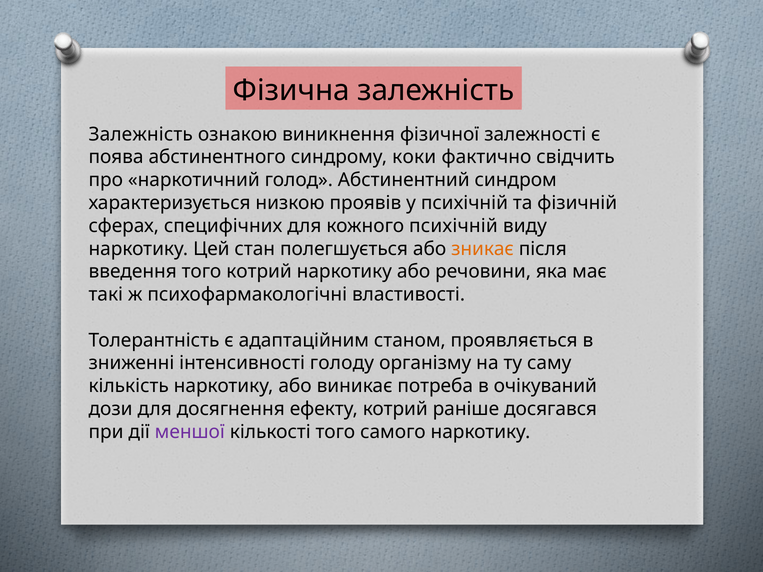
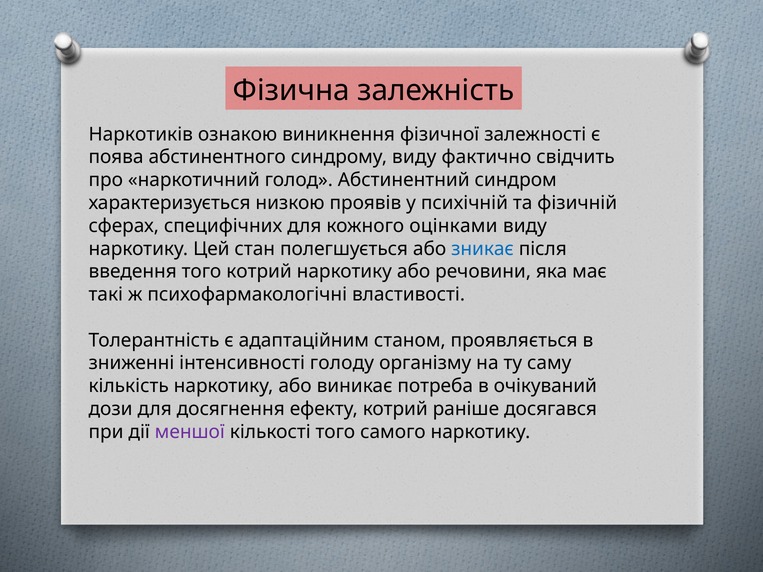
Залежність at (141, 134): Залежність -> Наркотиків
синдрому коки: коки -> виду
кожного психічній: психічній -> оцінками
зникає colour: orange -> blue
